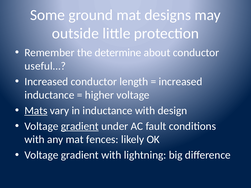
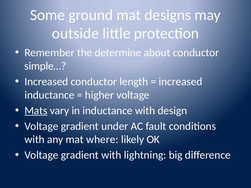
useful…: useful… -> simple…
gradient at (80, 126) underline: present -> none
fences: fences -> where
